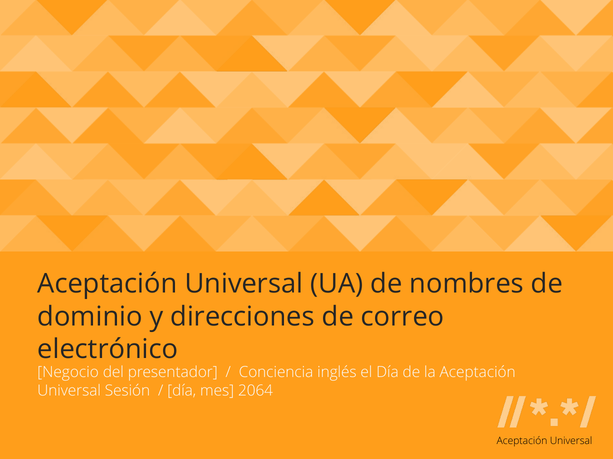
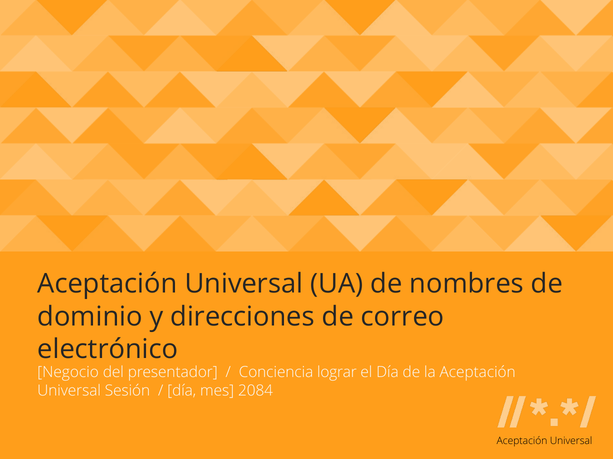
inglés: inglés -> lograr
2064: 2064 -> 2084
